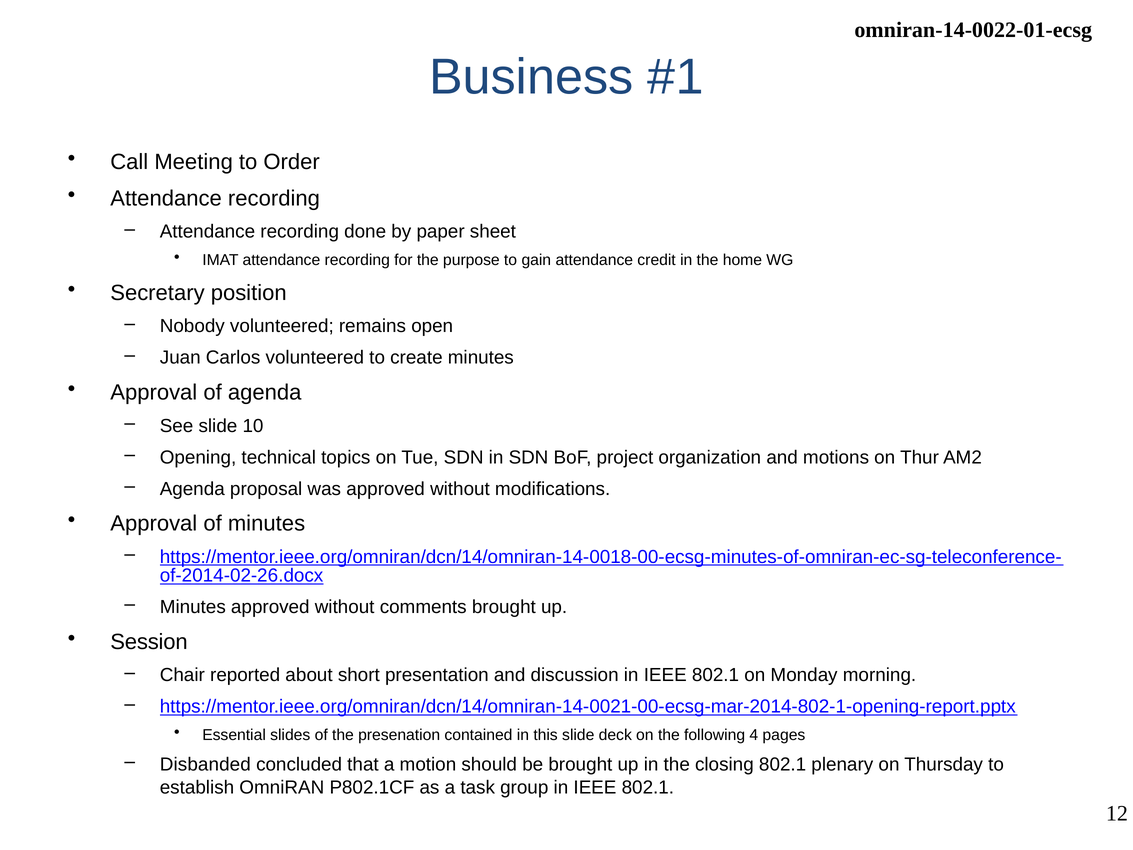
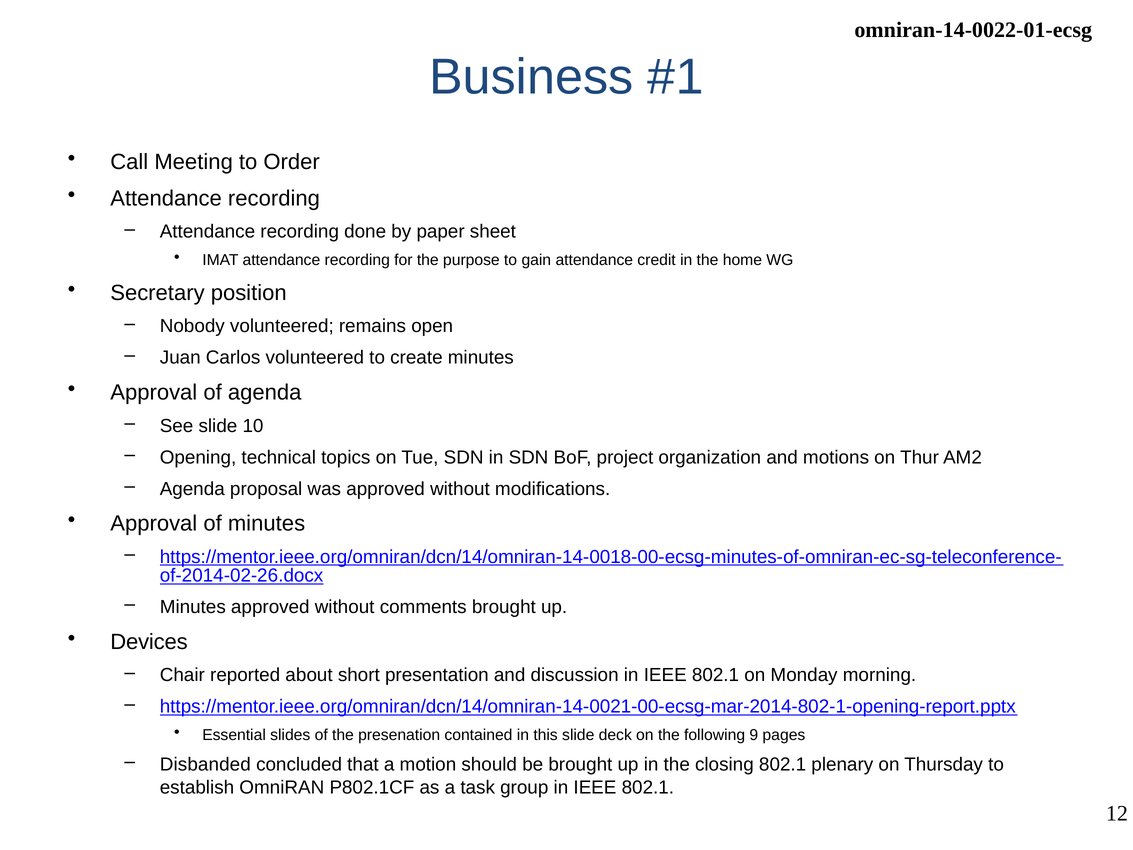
Session: Session -> Devices
4: 4 -> 9
